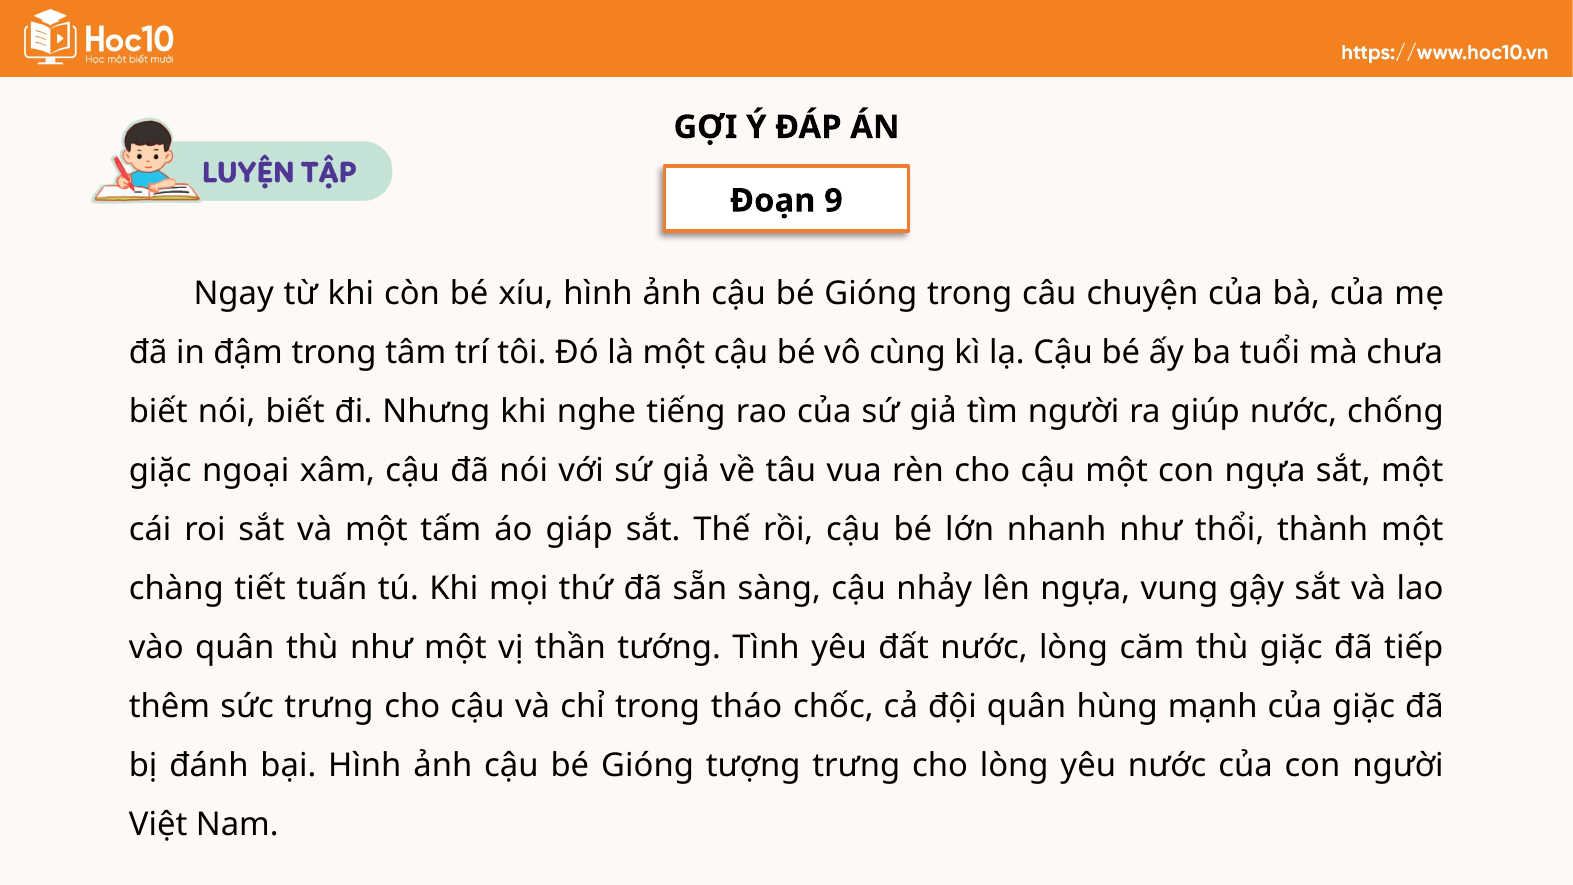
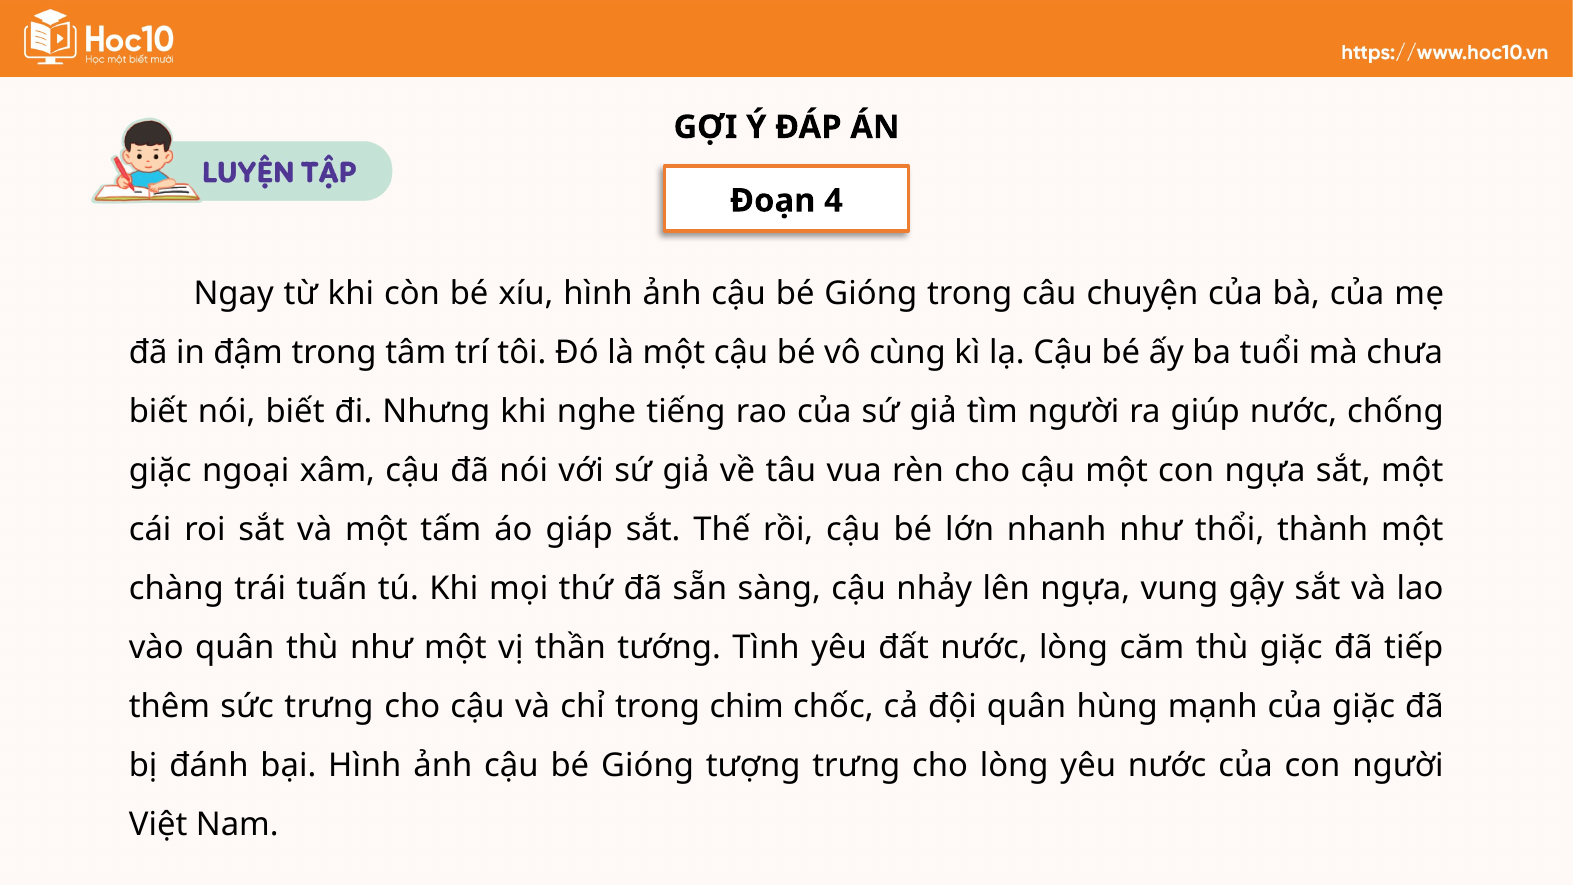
9: 9 -> 4
tiết: tiết -> trái
tháo: tháo -> chim
